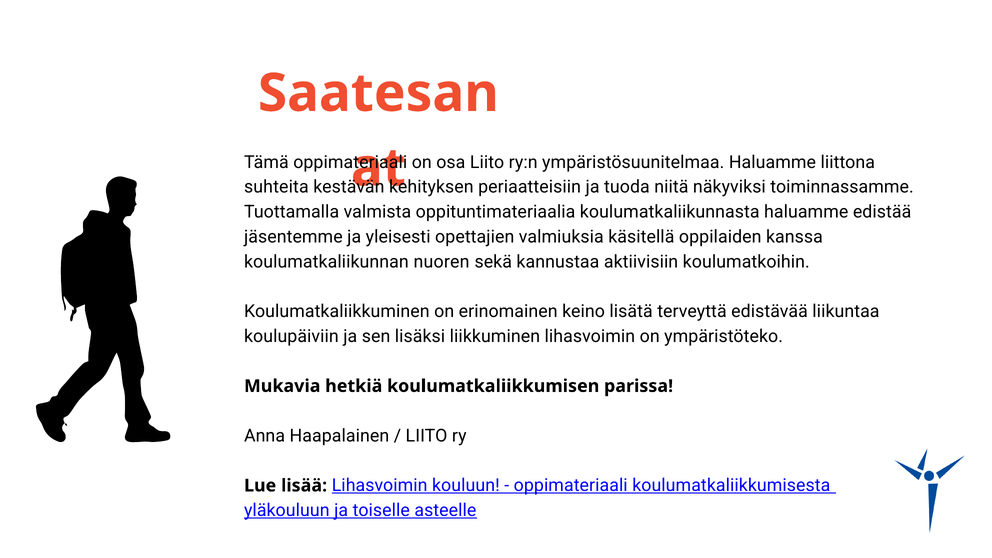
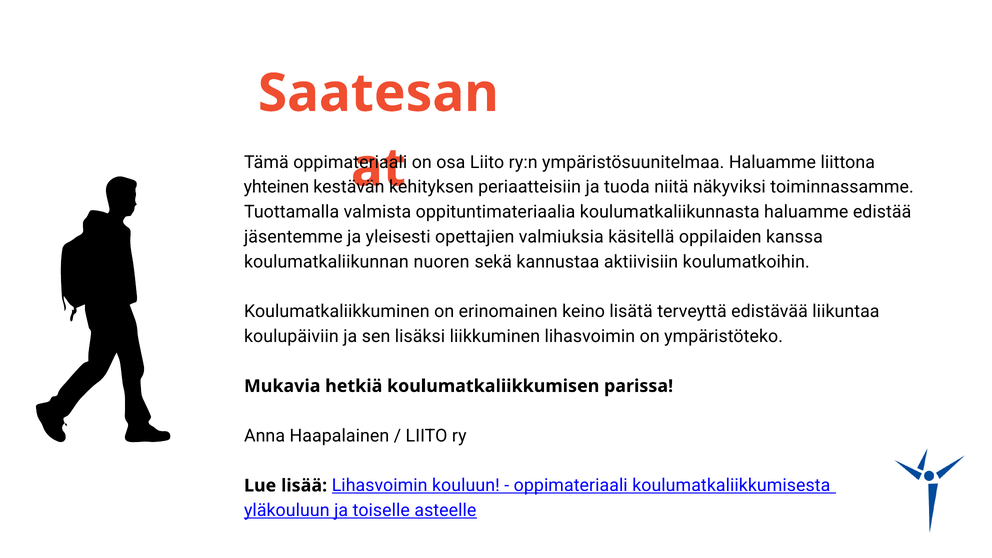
suhteita: suhteita -> yhteinen
